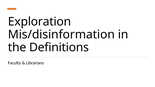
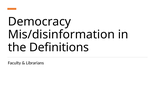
Exploration: Exploration -> Democracy
